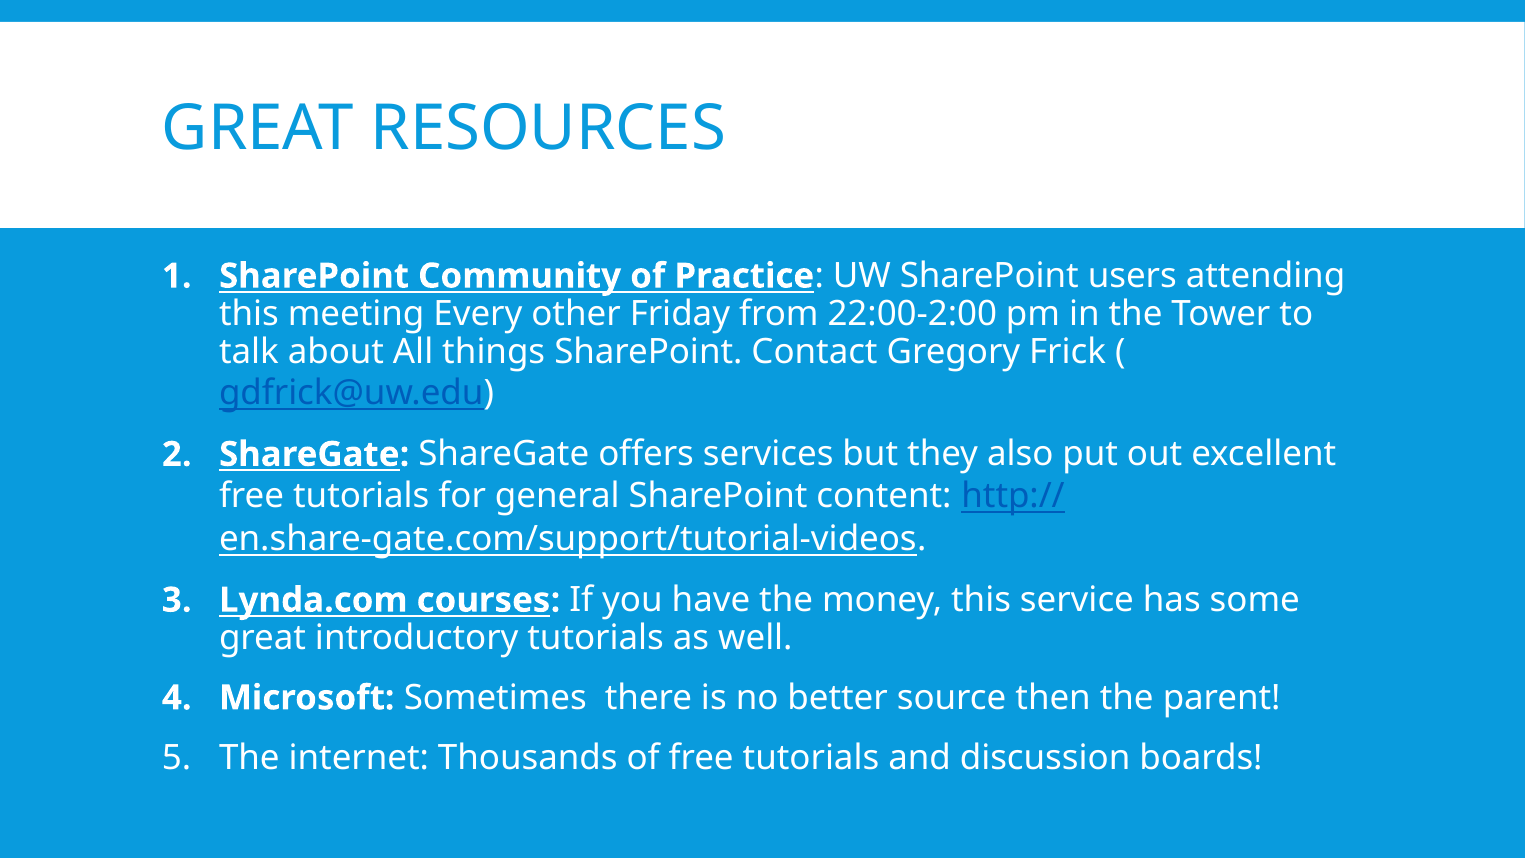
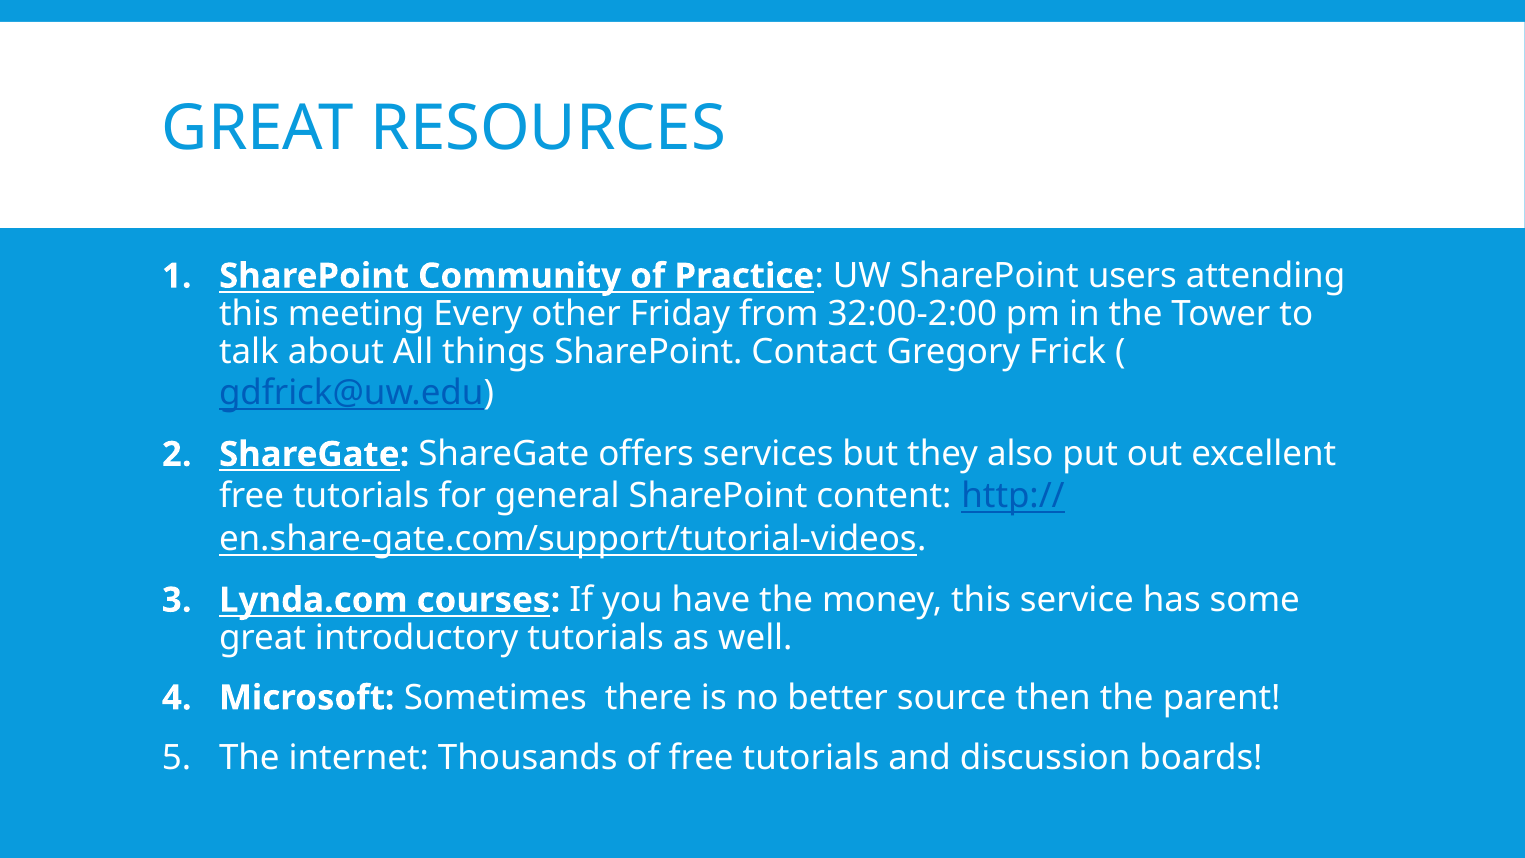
22:00-2:00: 22:00-2:00 -> 32:00-2:00
